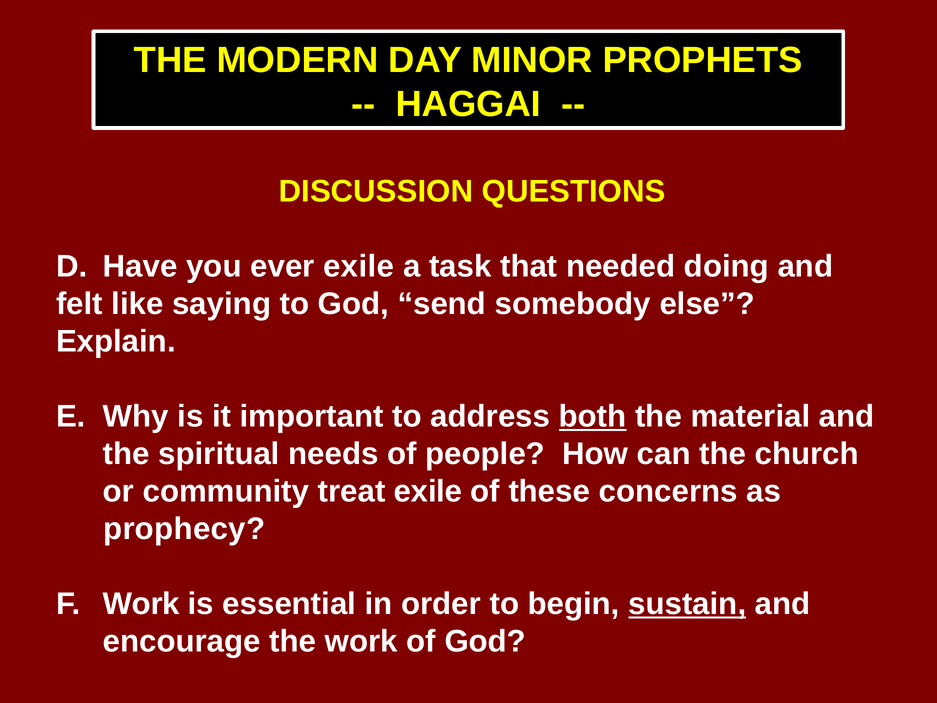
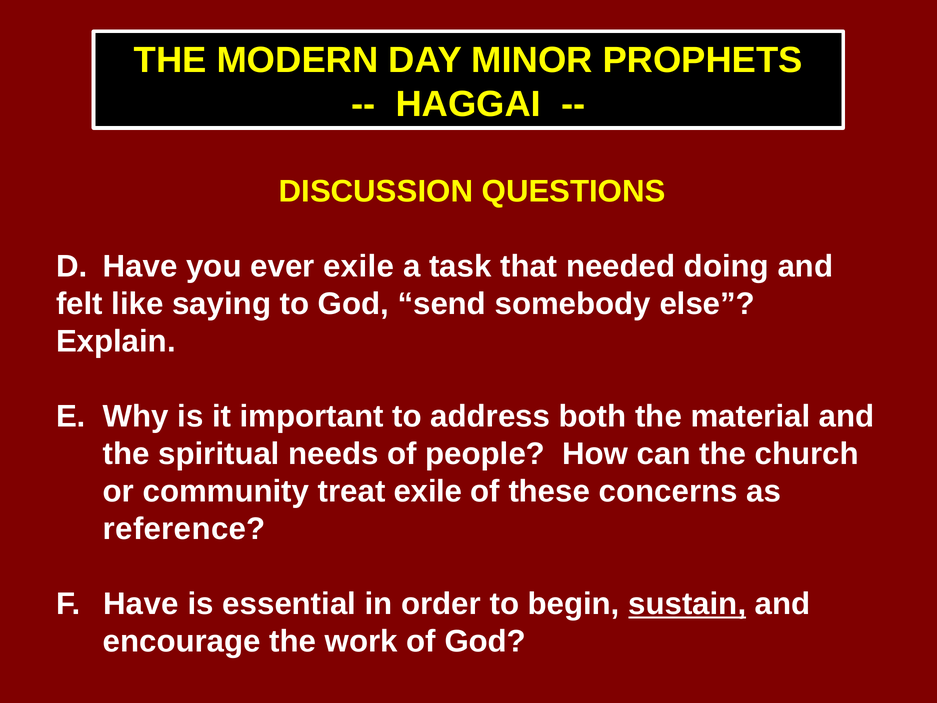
both underline: present -> none
prophecy: prophecy -> reference
F Work: Work -> Have
